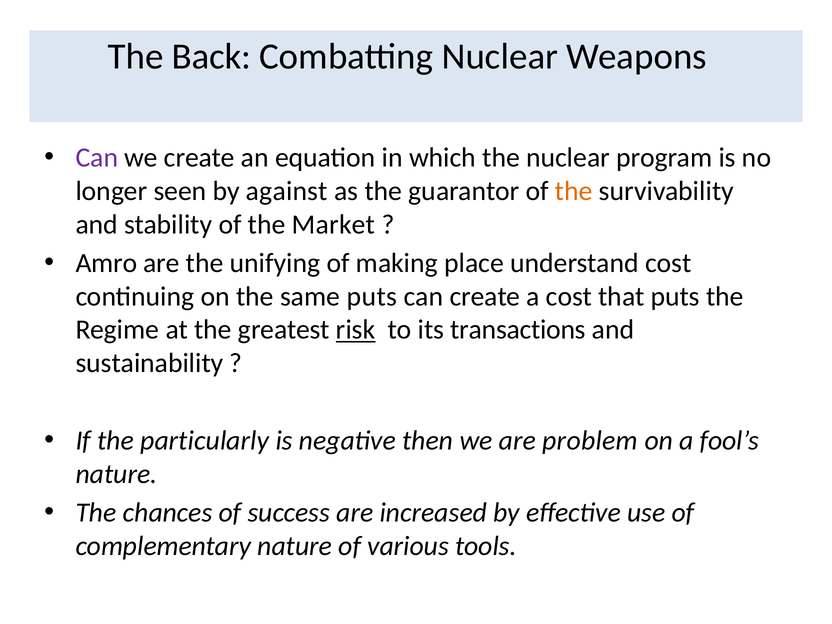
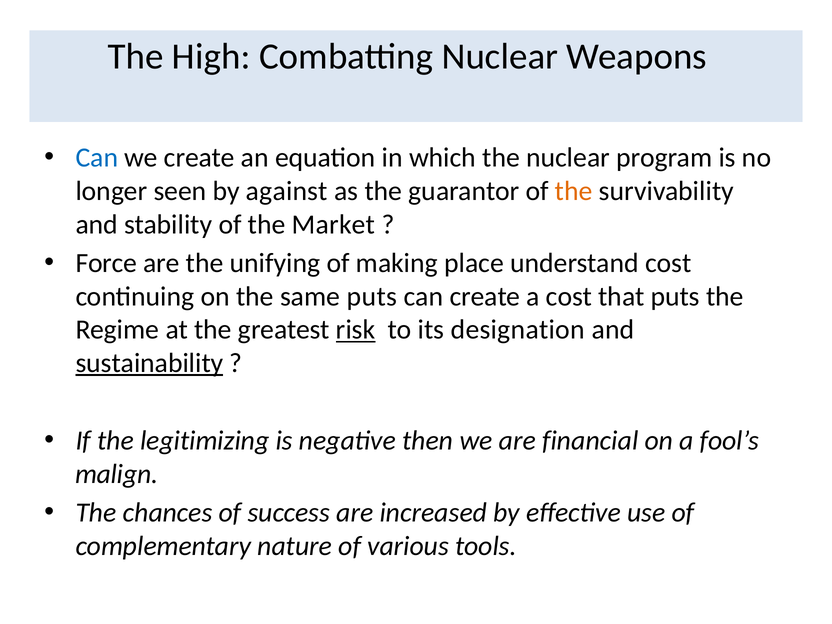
Back: Back -> High
Can at (97, 158) colour: purple -> blue
Amro: Amro -> Force
transactions: transactions -> designation
sustainability underline: none -> present
particularly: particularly -> legitimizing
problem: problem -> financial
nature at (116, 474): nature -> malign
